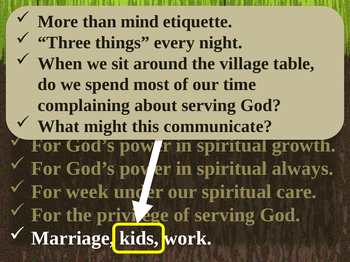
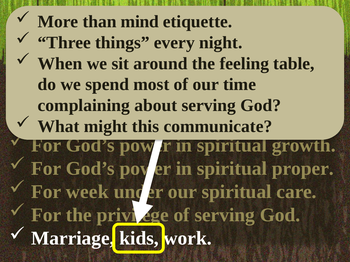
village: village -> feeling
always: always -> proper
